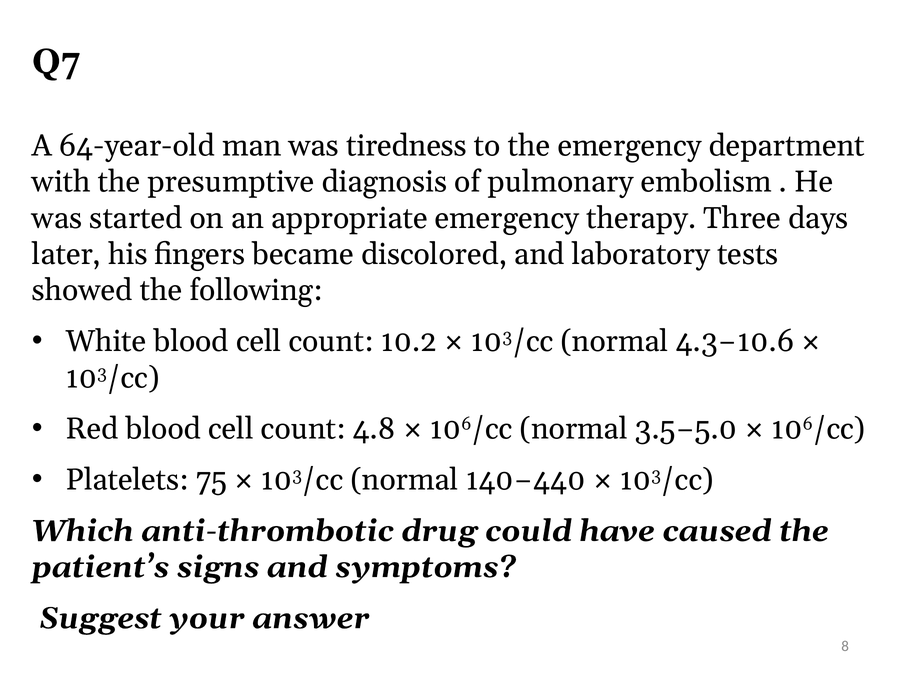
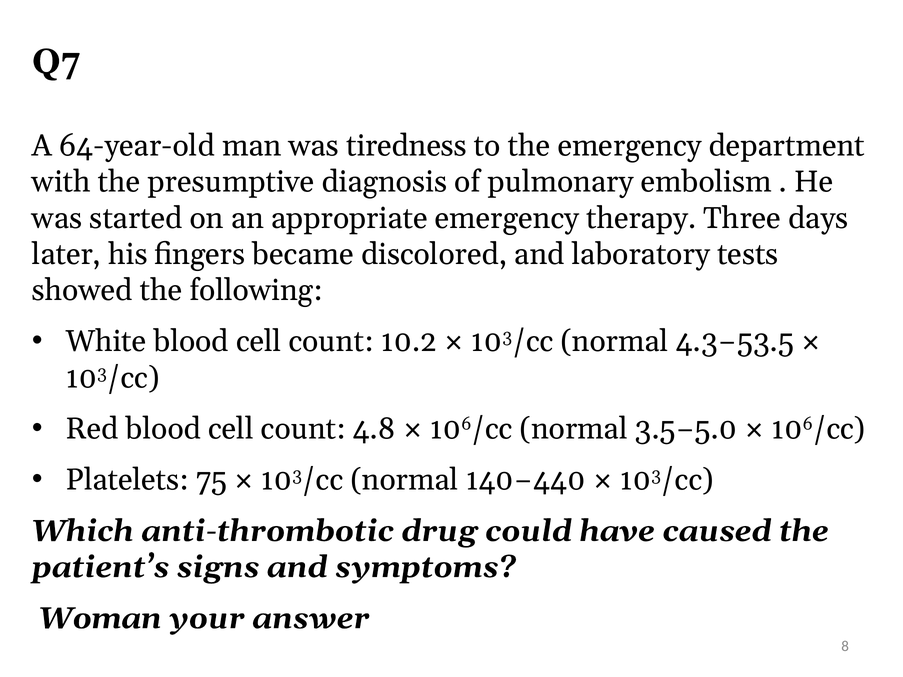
4.3−10.6: 4.3−10.6 -> 4.3−53.5
Suggest: Suggest -> Woman
